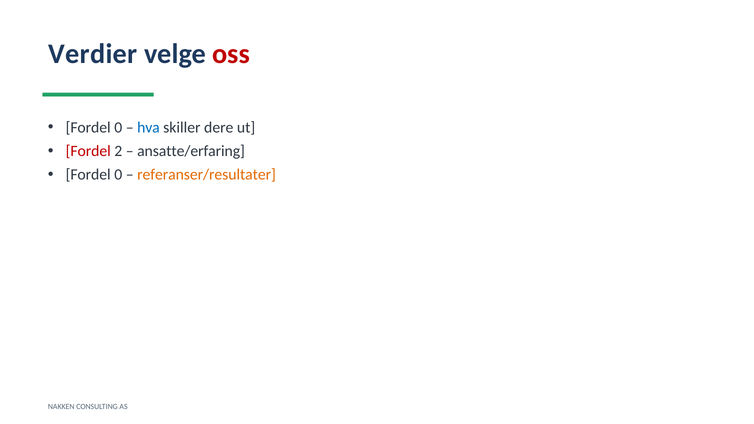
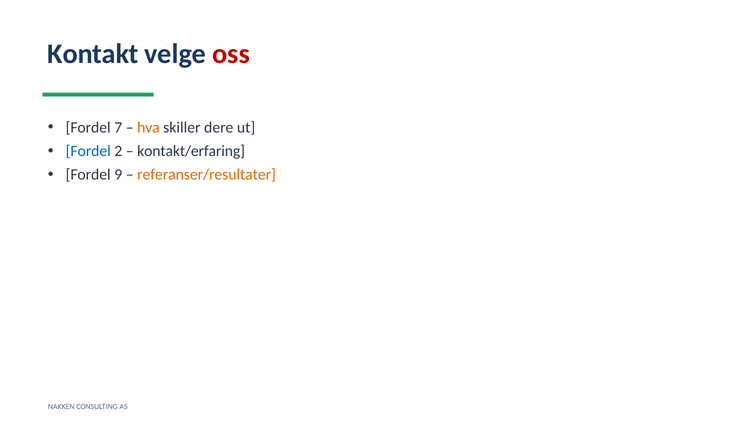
Verdier: Verdier -> Kontakt
0 at (118, 128): 0 -> 7
hva colour: blue -> orange
Fordel at (88, 151) colour: red -> blue
ansatte/erfaring: ansatte/erfaring -> kontakt/erfaring
0 at (118, 175): 0 -> 9
